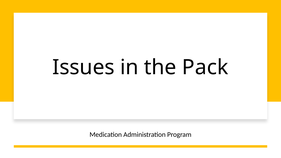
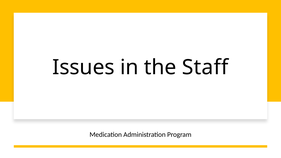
Pack: Pack -> Staff
